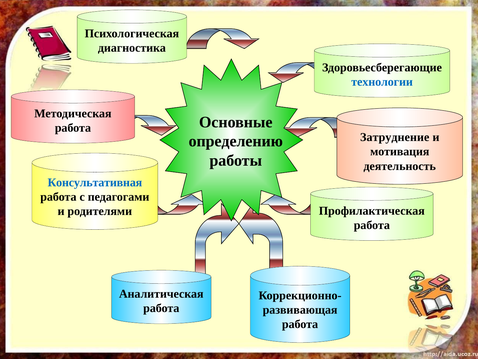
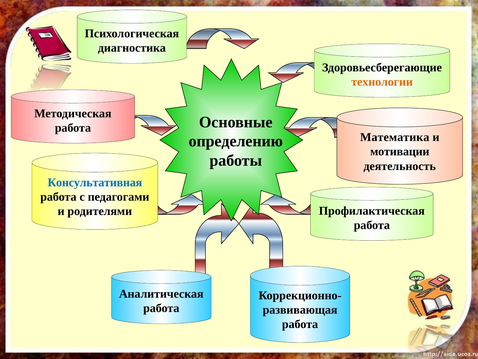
технологии colour: blue -> orange
Затруднение: Затруднение -> Математика
мотивация: мотивация -> мотивации
